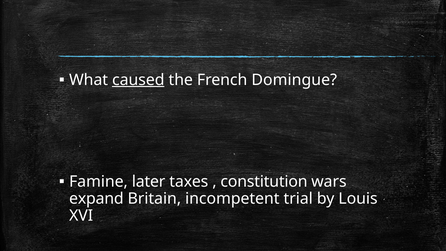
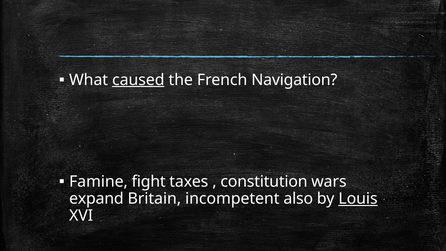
Domingue: Domingue -> Navigation
later: later -> fight
trial: trial -> also
Louis underline: none -> present
